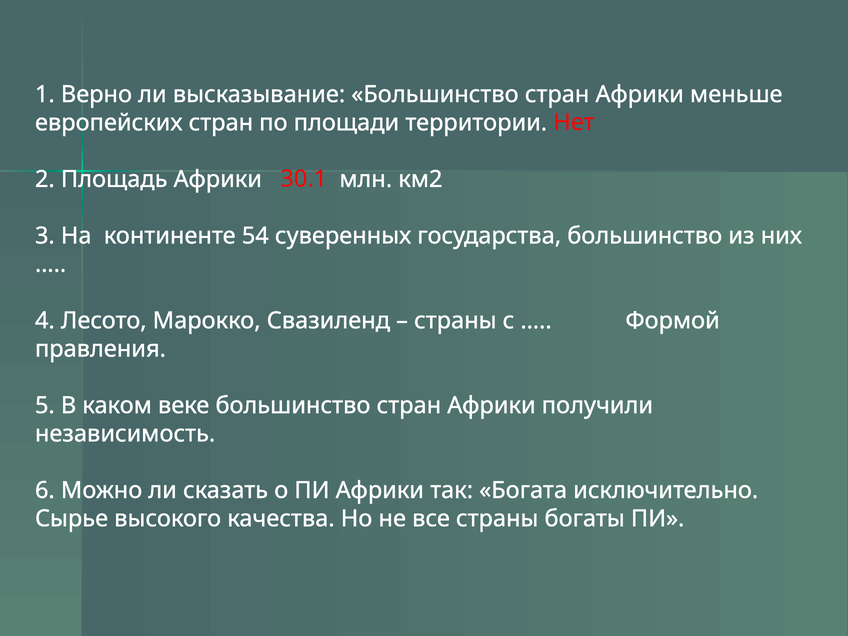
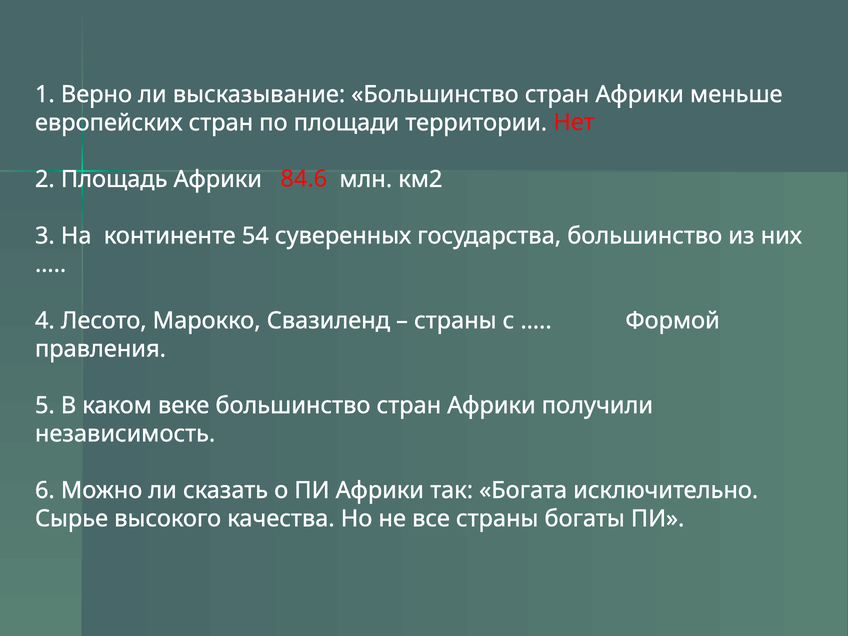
30.1: 30.1 -> 84.6
